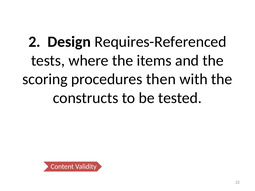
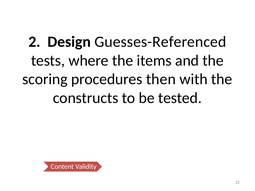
Requires-Referenced: Requires-Referenced -> Guesses-Referenced
